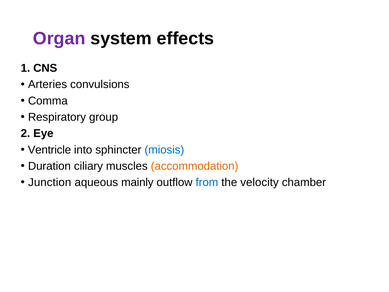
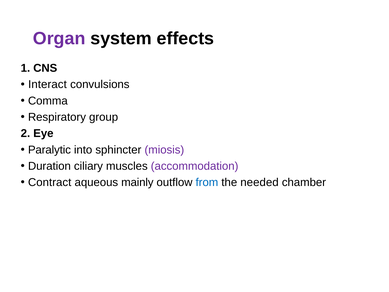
Arteries: Arteries -> Interact
Ventricle: Ventricle -> Paralytic
miosis colour: blue -> purple
accommodation colour: orange -> purple
Junction: Junction -> Contract
velocity: velocity -> needed
